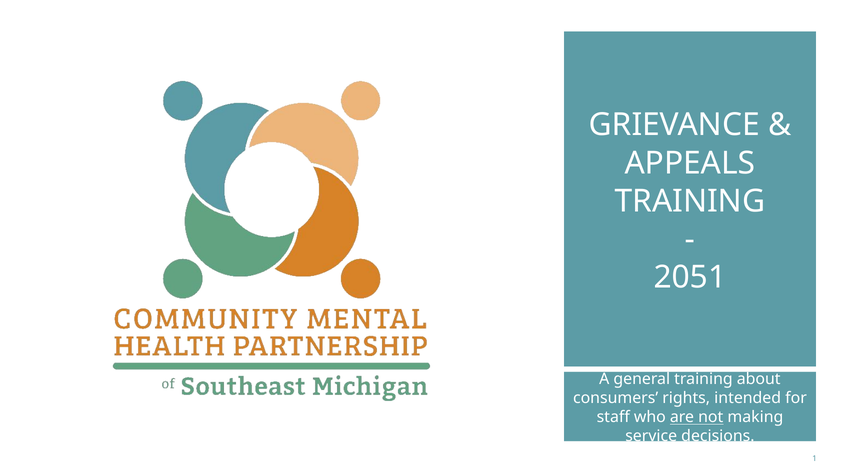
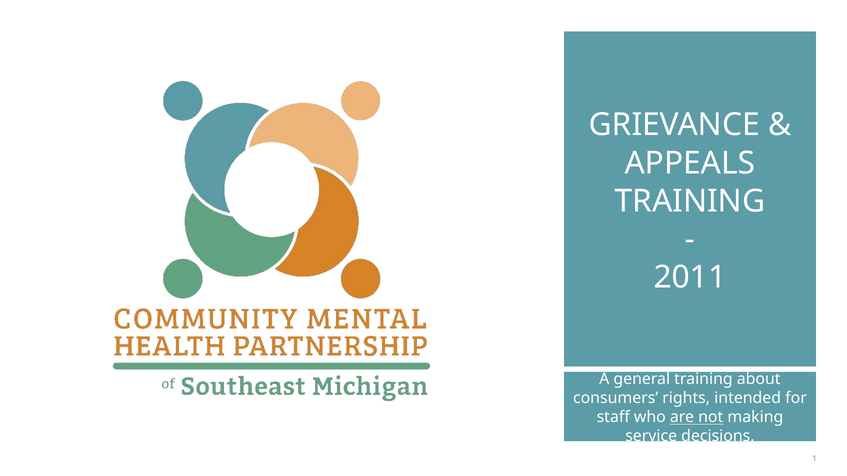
2051: 2051 -> 2011
